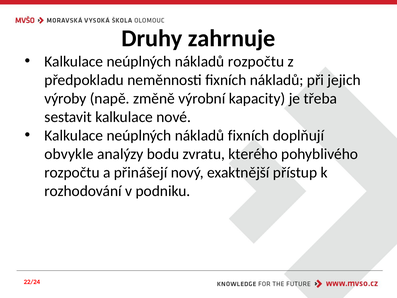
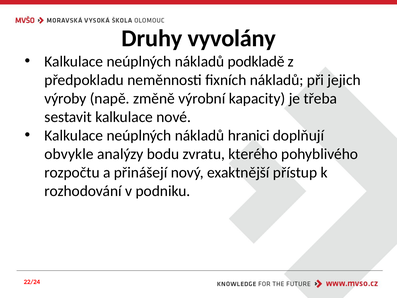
zahrnuje: zahrnuje -> vyvolány
nákladů rozpočtu: rozpočtu -> podkladě
nákladů fixních: fixních -> hranici
